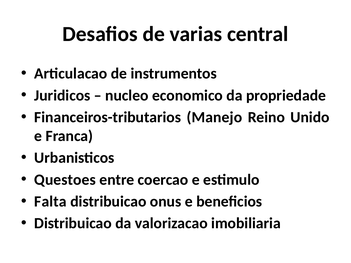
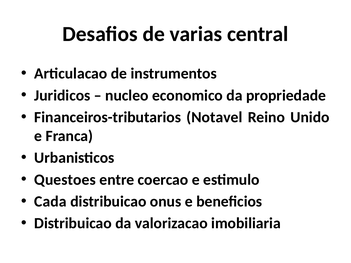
Manejo: Manejo -> Notavel
Falta: Falta -> Cada
